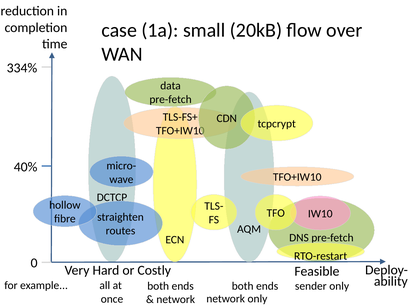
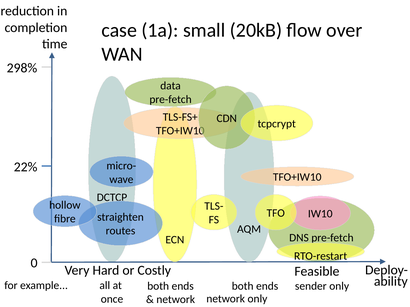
334%: 334% -> 298%
40%: 40% -> 22%
